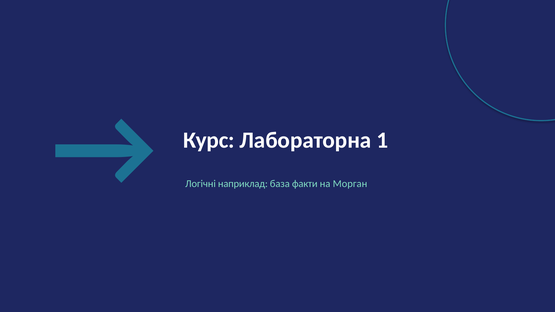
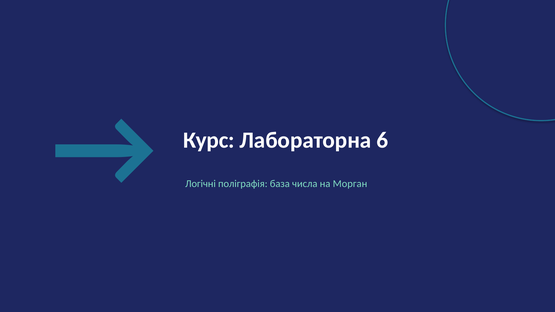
1: 1 -> 6
наприклад: наприклад -> поліграфія
факти: факти -> числа
